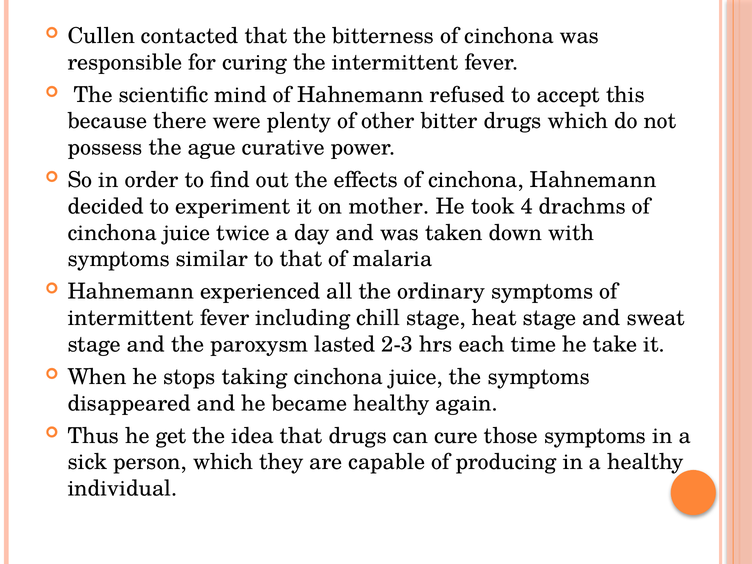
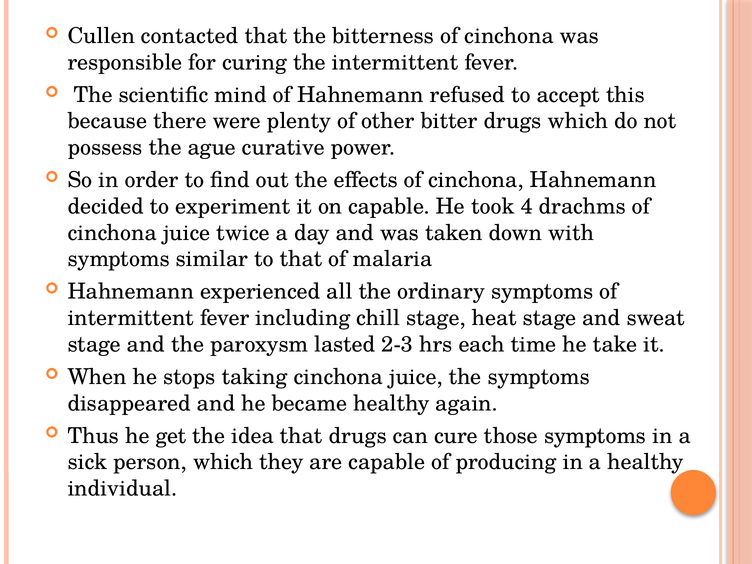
on mother: mother -> capable
